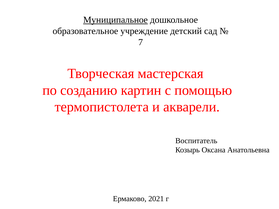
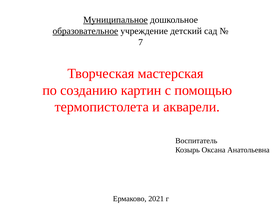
образовательное underline: none -> present
